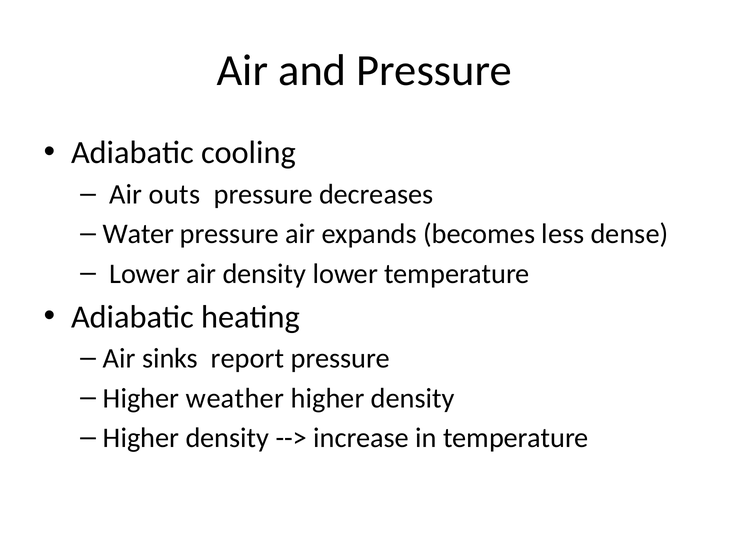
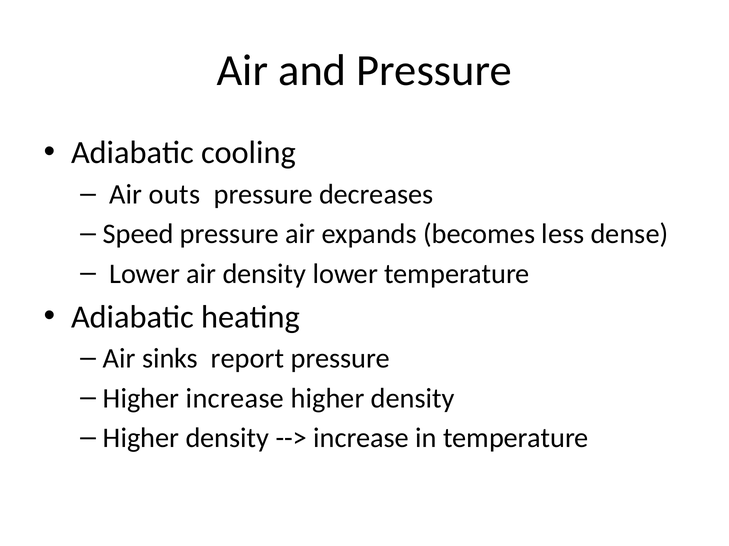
Water: Water -> Speed
Higher weather: weather -> increase
